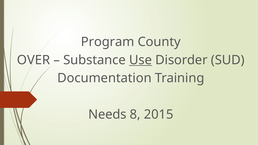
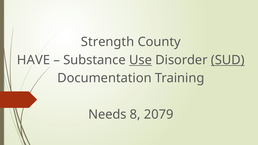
Program: Program -> Strength
OVER: OVER -> HAVE
SUD underline: none -> present
2015: 2015 -> 2079
